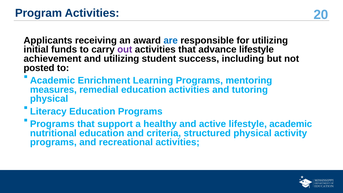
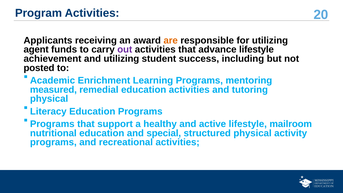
are colour: blue -> orange
initial: initial -> agent
measures: measures -> measured
lifestyle academic: academic -> mailroom
criteria: criteria -> special
